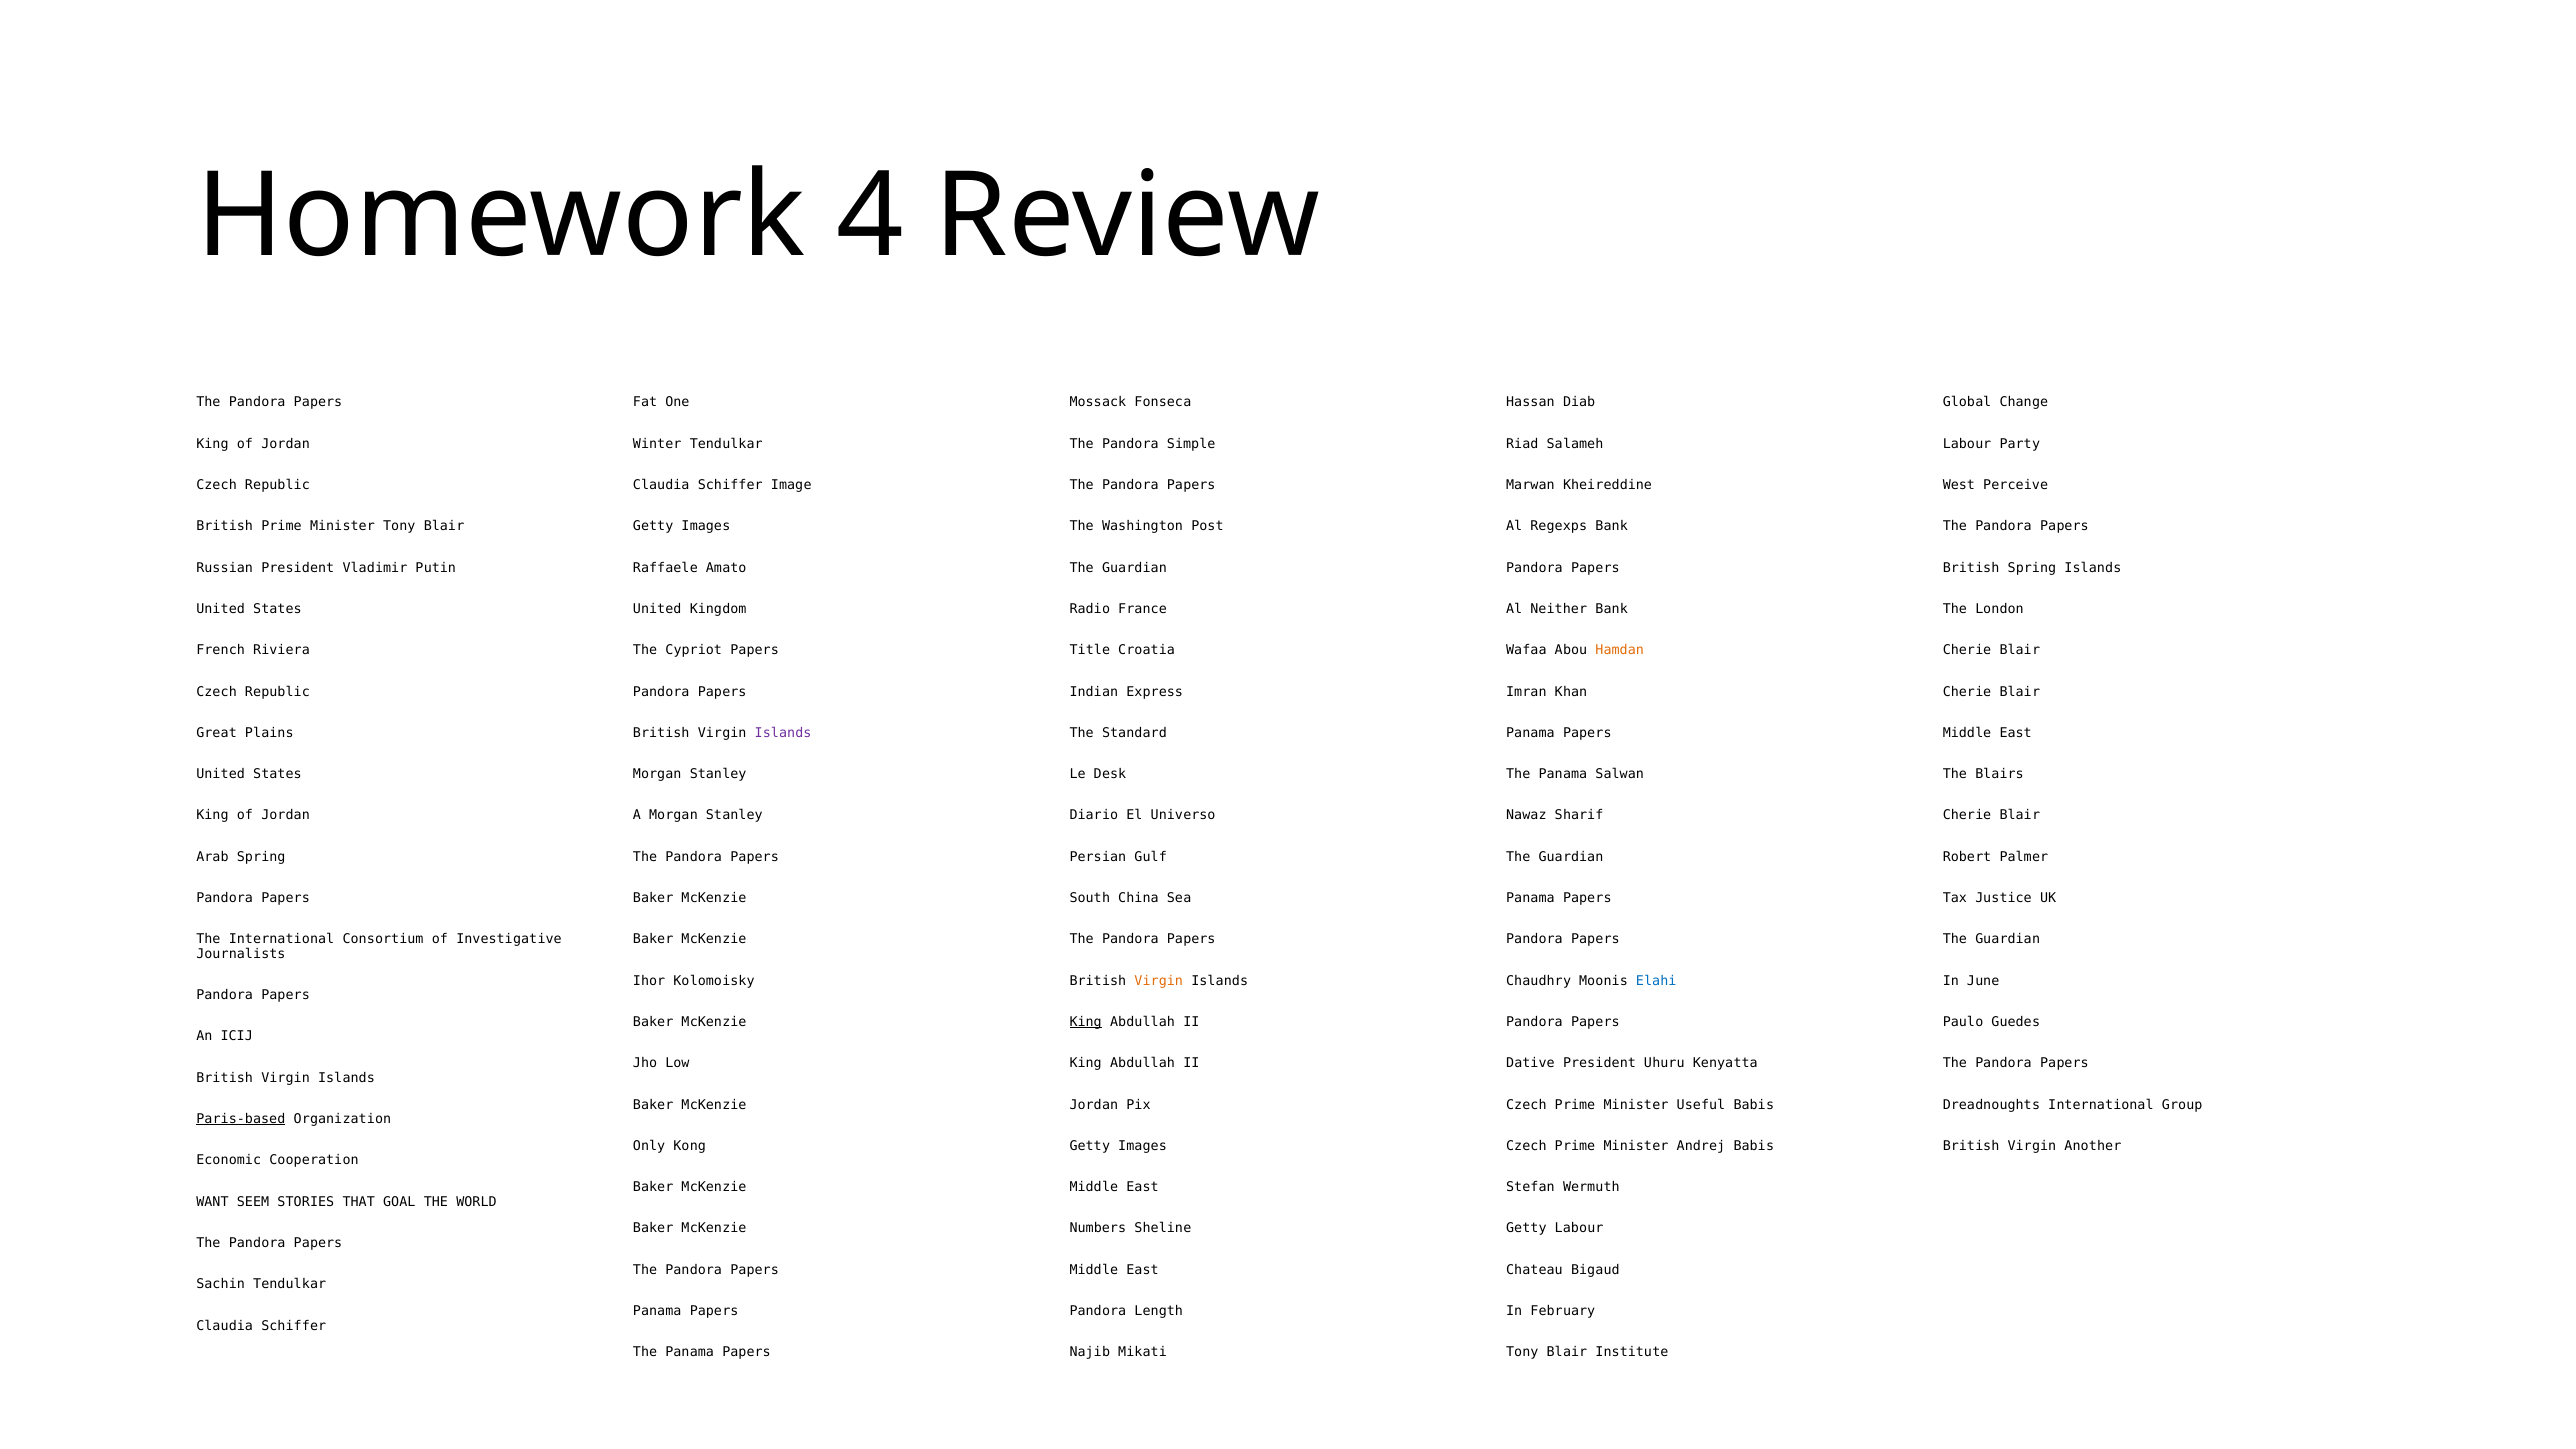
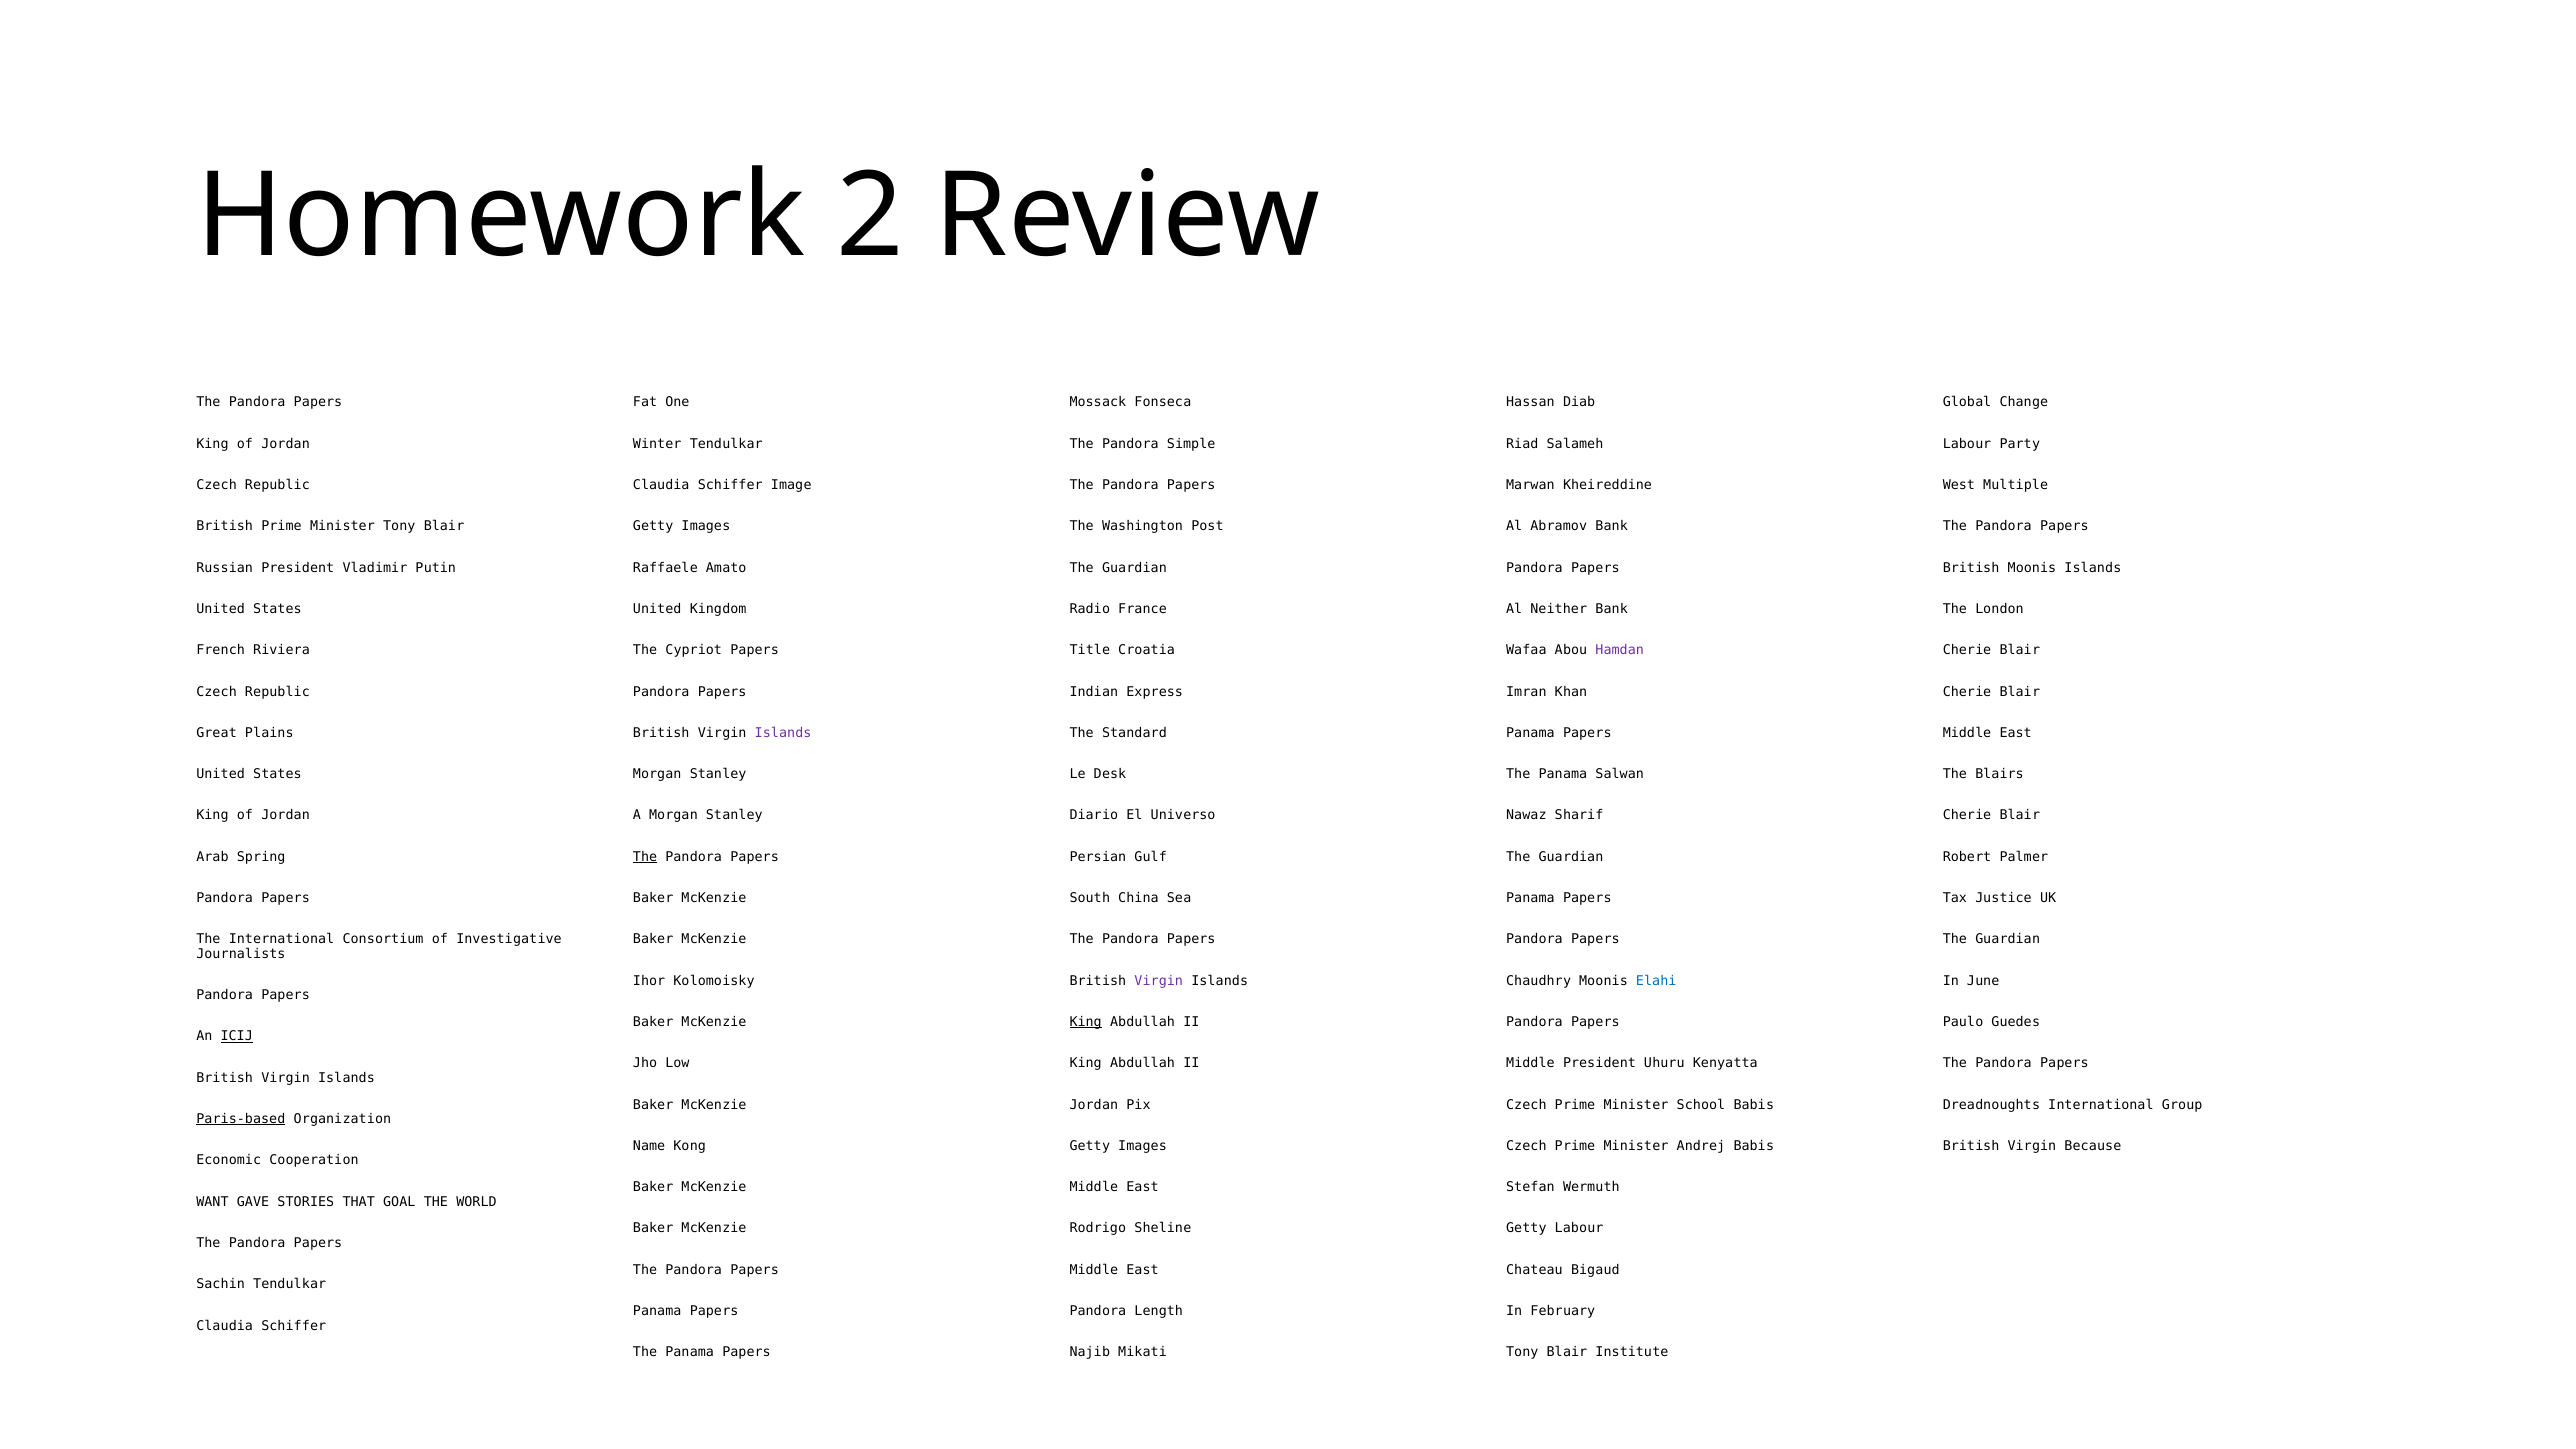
4: 4 -> 2
Perceive: Perceive -> Multiple
Regexps: Regexps -> Abramov
British Spring: Spring -> Moonis
Hamdan colour: orange -> purple
The at (645, 857) underline: none -> present
Virgin at (1159, 981) colour: orange -> purple
ICIJ underline: none -> present
Dative at (1530, 1063): Dative -> Middle
Useful: Useful -> School
Only: Only -> Name
Another: Another -> Because
SEEM: SEEM -> GAVE
Numbers: Numbers -> Rodrigo
